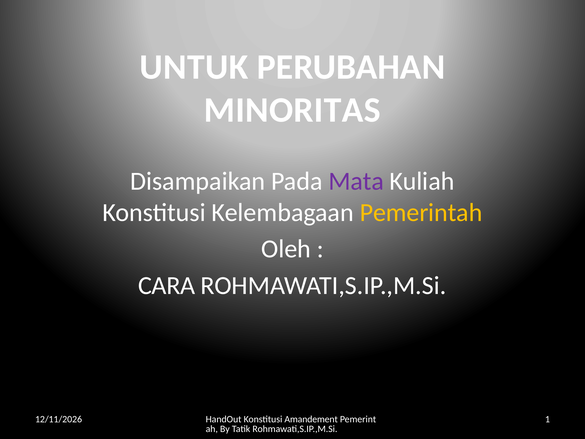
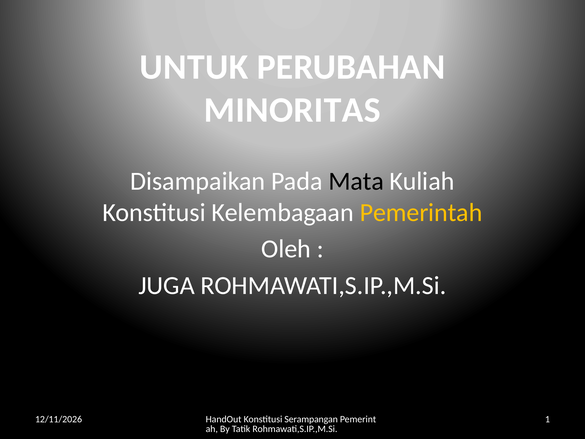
Mata colour: purple -> black
CARA: CARA -> JUGA
Amandement: Amandement -> Serampangan
